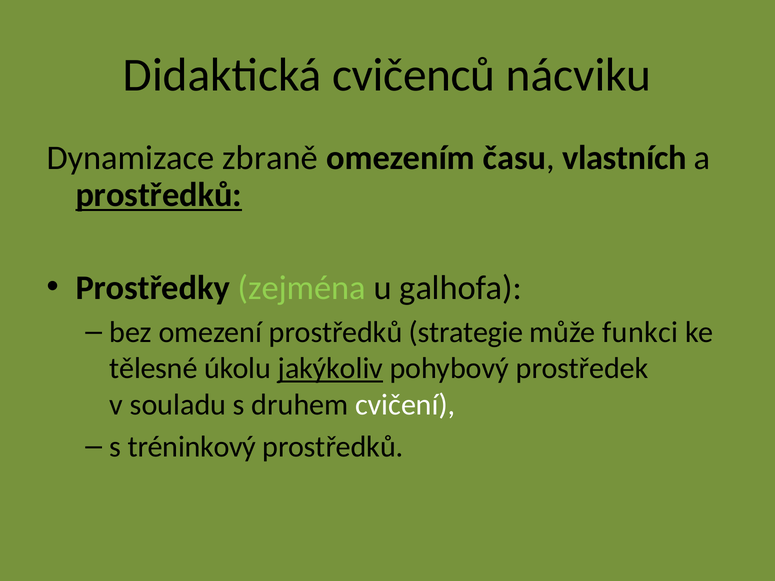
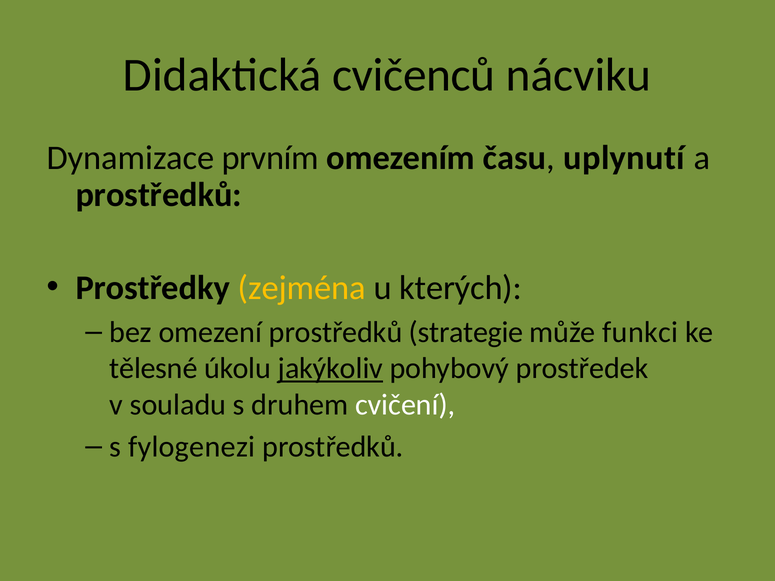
zbraně: zbraně -> prvním
vlastních: vlastních -> uplynutí
prostředků at (159, 195) underline: present -> none
zejména colour: light green -> yellow
galhofa: galhofa -> kterých
tréninkový: tréninkový -> fylogenezi
